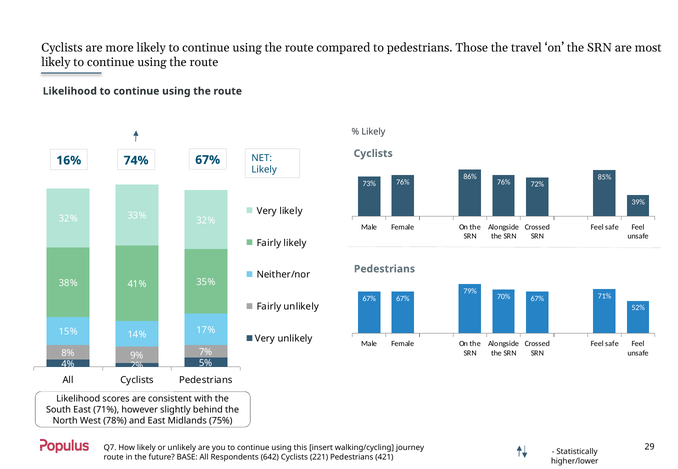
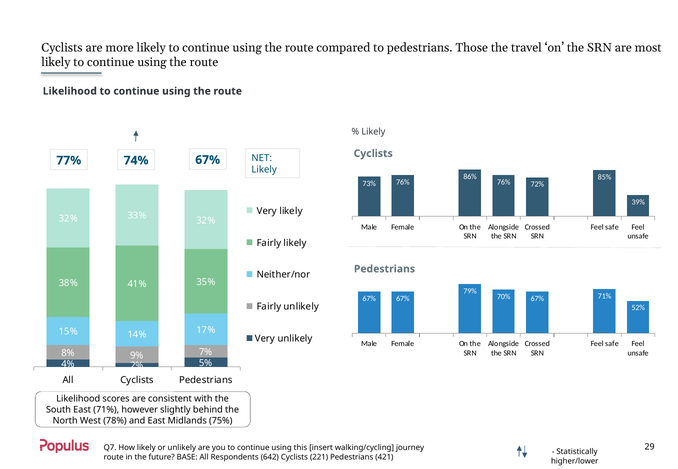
16%: 16% -> 77%
